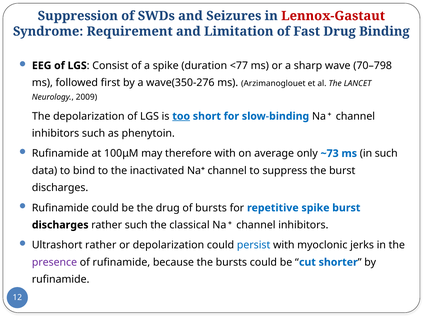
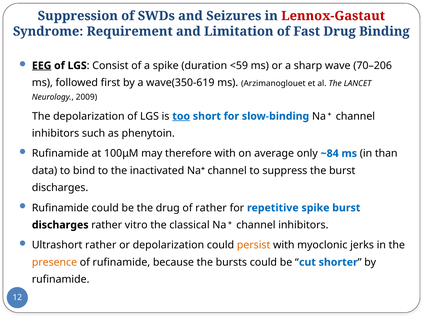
EEG underline: none -> present
<77: <77 -> <59
70–798: 70–798 -> 70–206
wave(350-276: wave(350-276 -> wave(350-619
~73: ~73 -> ~84
in such: such -> than
of bursts: bursts -> rather
rather such: such -> vitro
persist colour: blue -> orange
presence colour: purple -> orange
